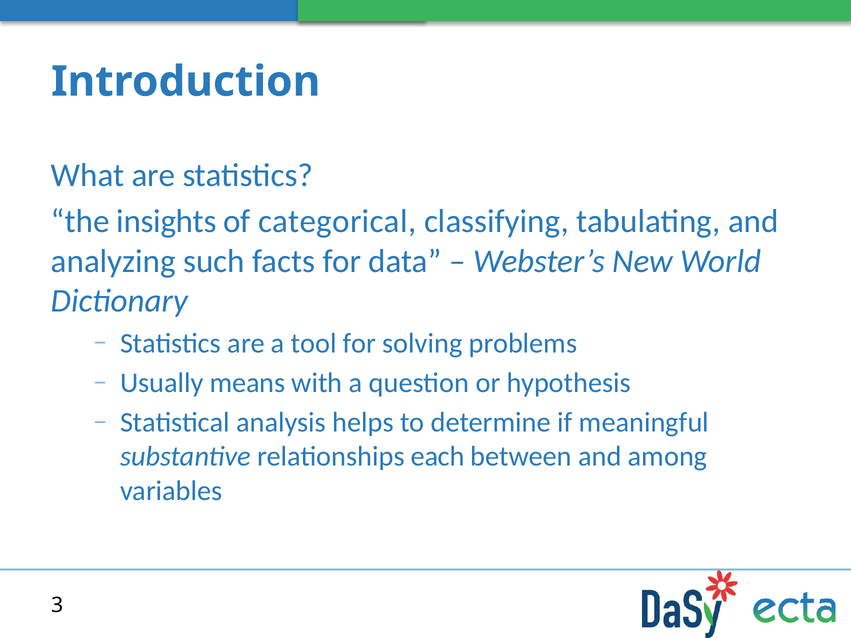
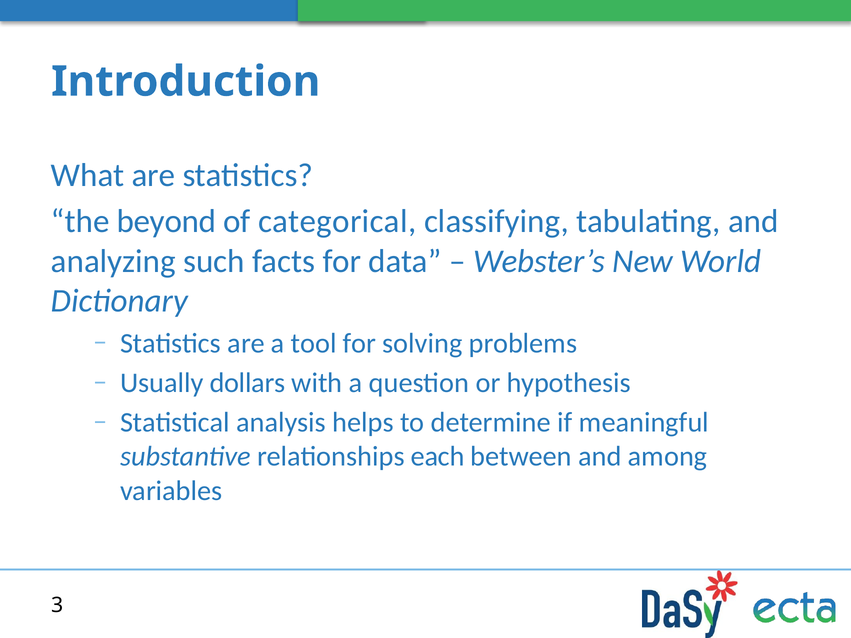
insights: insights -> beyond
means: means -> dollars
